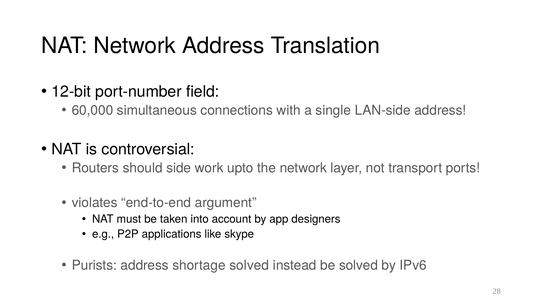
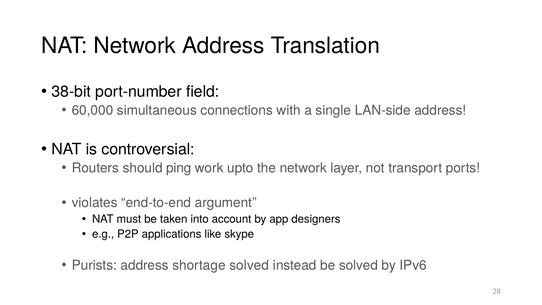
12-bit: 12-bit -> 38-bit
side: side -> ping
